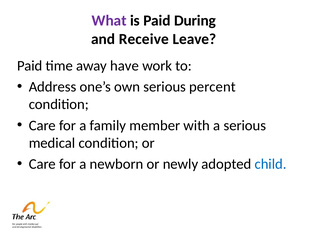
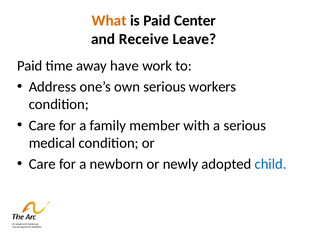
What colour: purple -> orange
During: During -> Center
percent: percent -> workers
